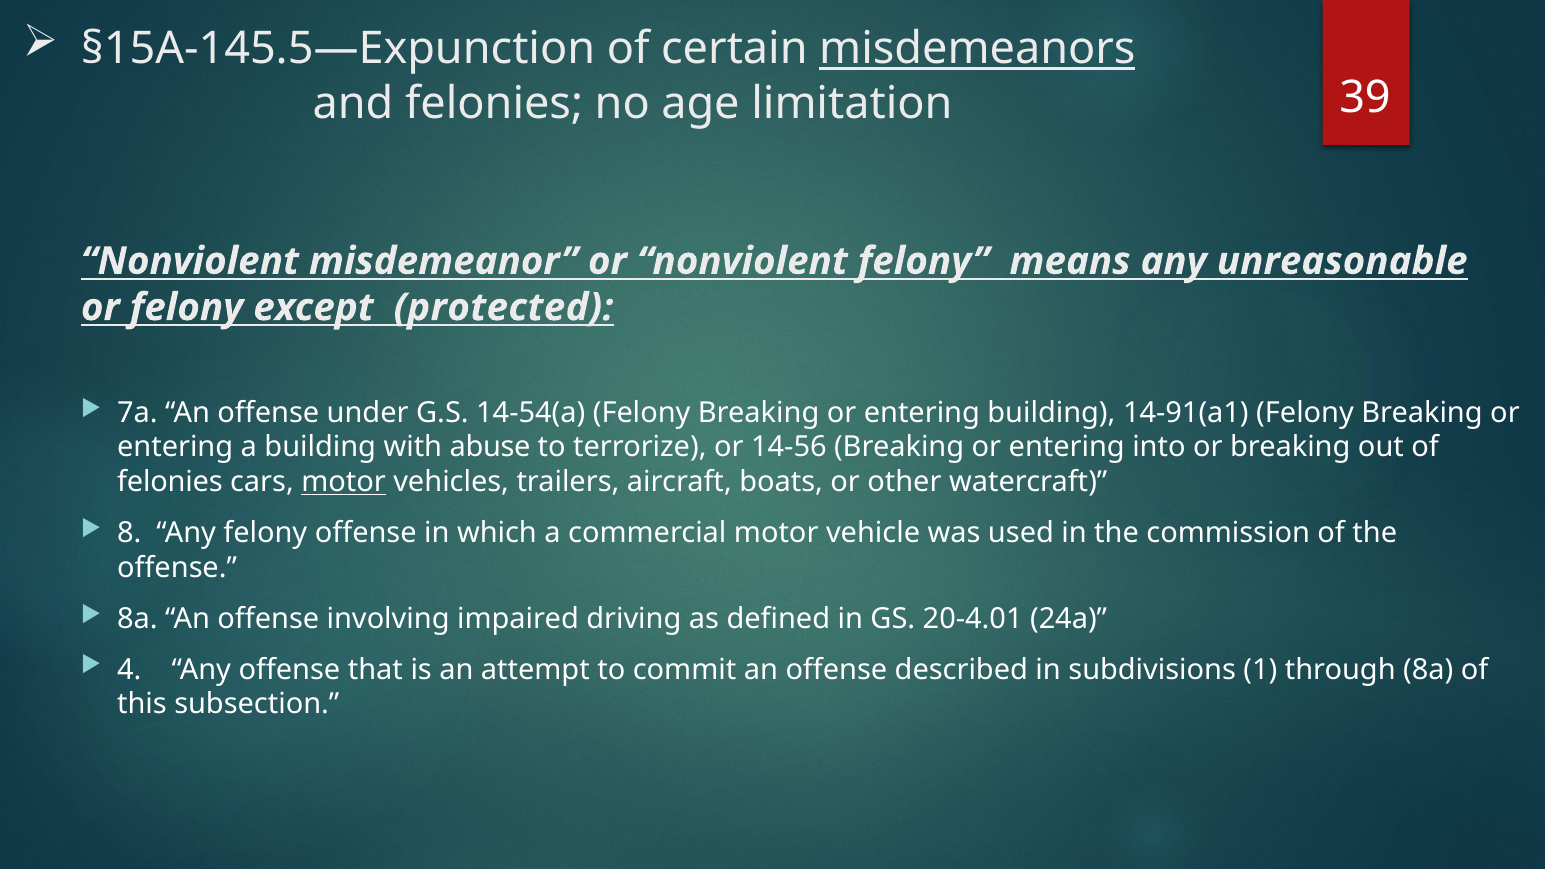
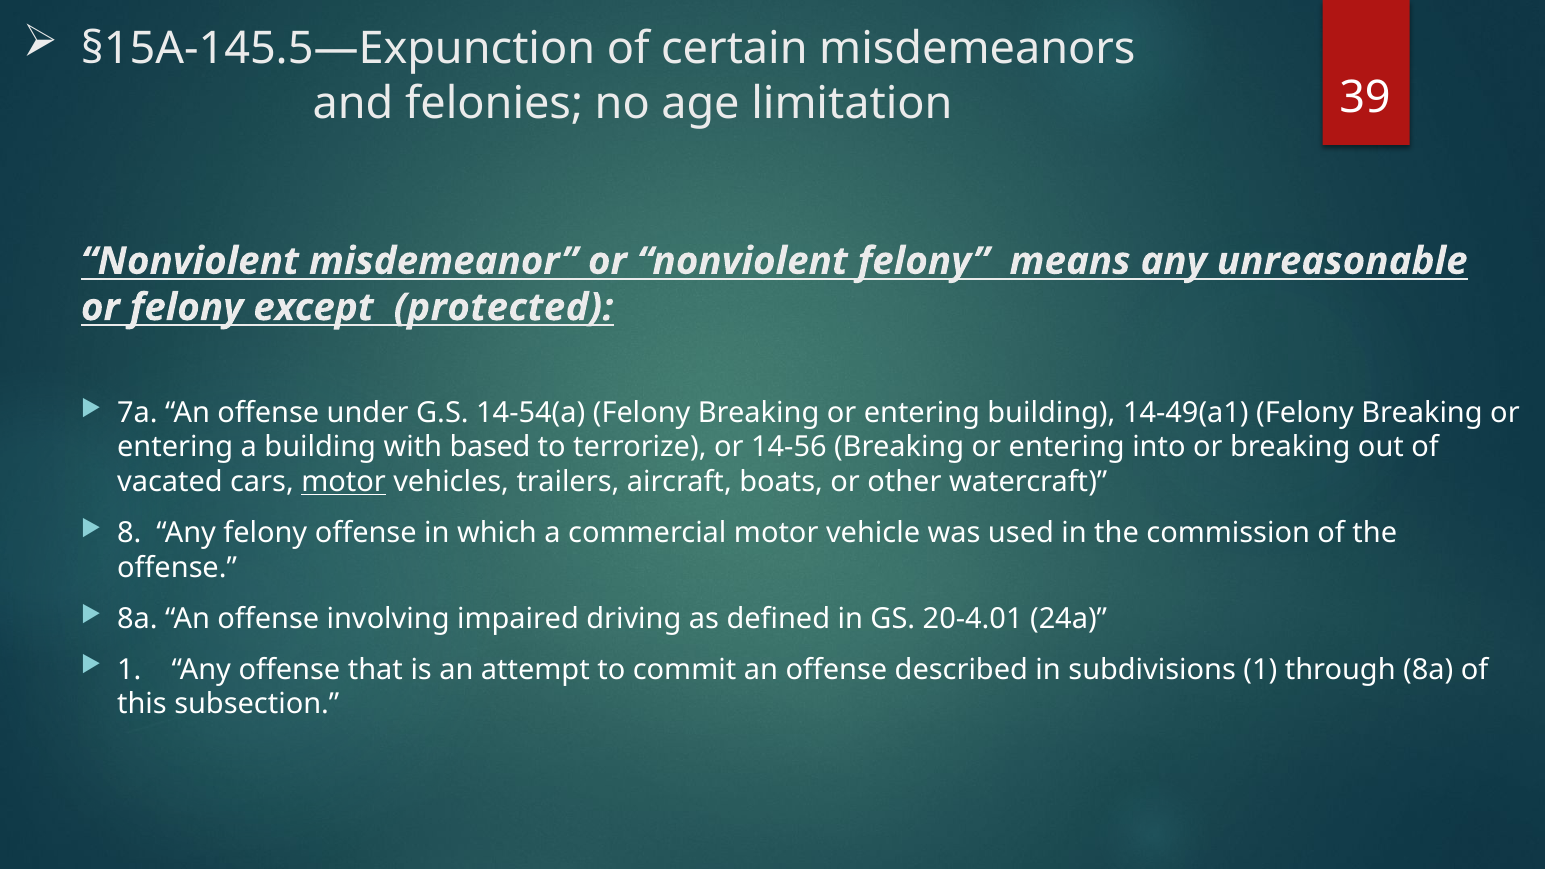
misdemeanors underline: present -> none
14-91(a1: 14-91(a1 -> 14-49(a1
abuse: abuse -> based
felonies at (170, 482): felonies -> vacated
4 at (129, 670): 4 -> 1
